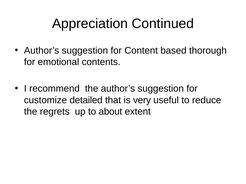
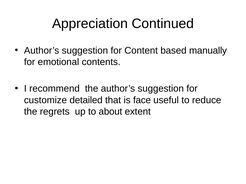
thorough: thorough -> manually
very: very -> face
